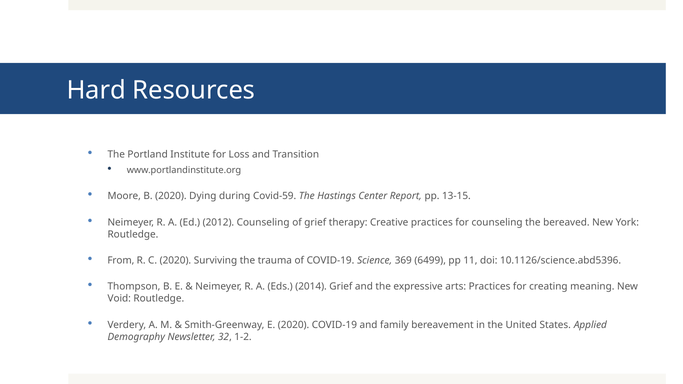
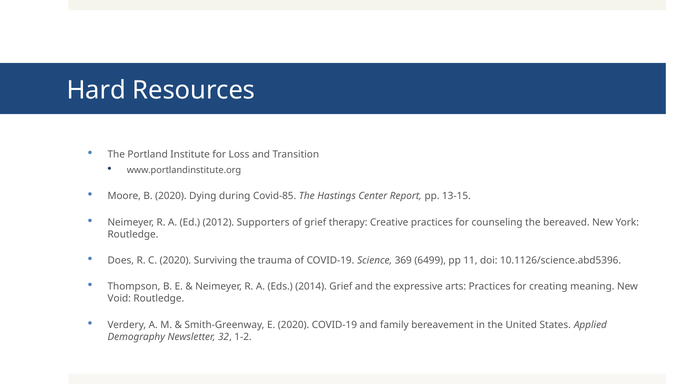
Covid-59: Covid-59 -> Covid-85
2012 Counseling: Counseling -> Supporters
From: From -> Does
